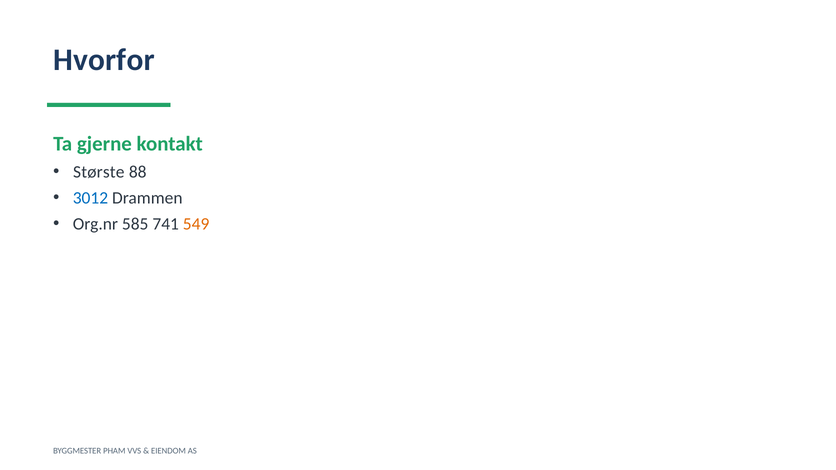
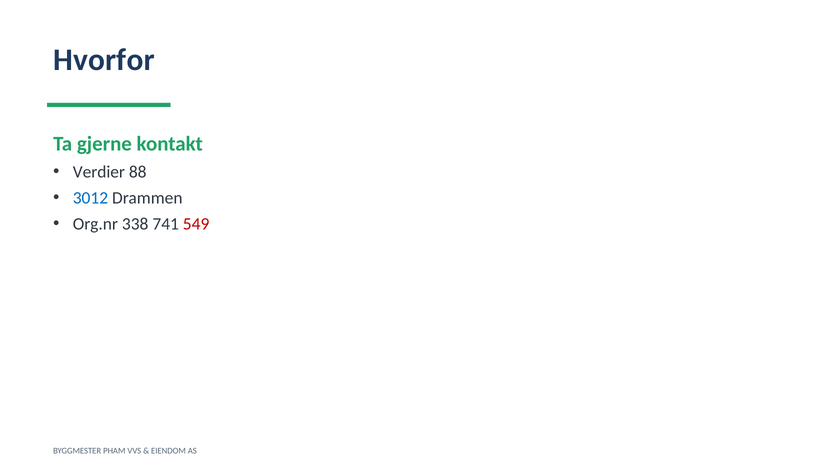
Største: Største -> Verdier
585: 585 -> 338
549 colour: orange -> red
